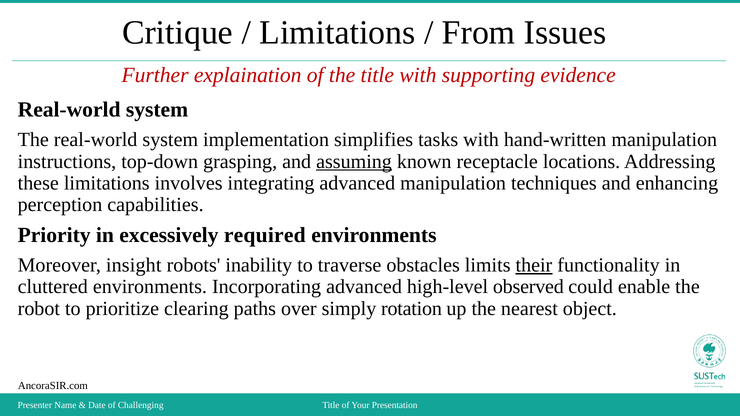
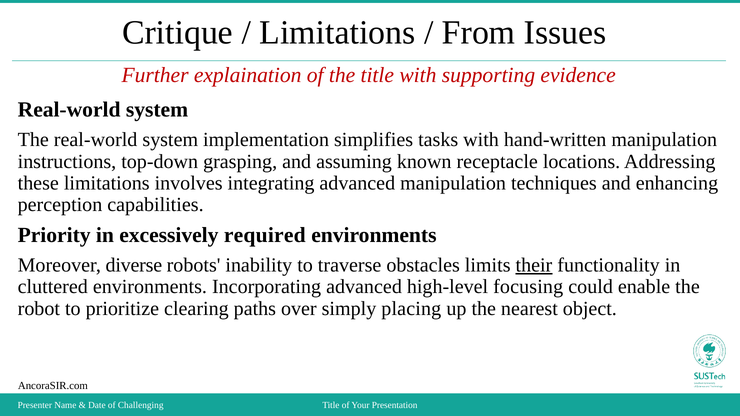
assuming underline: present -> none
insight: insight -> diverse
observed: observed -> focusing
rotation: rotation -> placing
